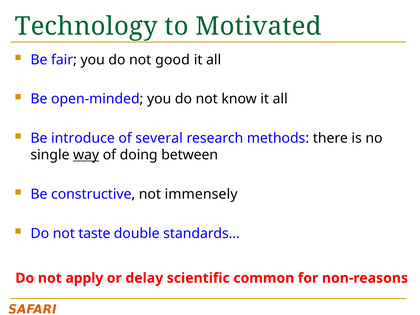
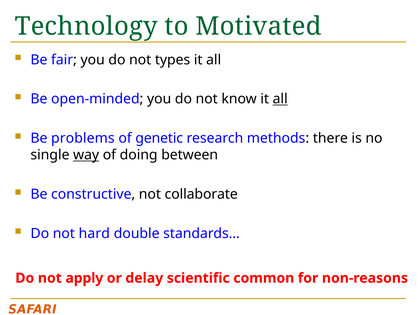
good: good -> types
all at (280, 99) underline: none -> present
introduce: introduce -> problems
several: several -> genetic
immensely: immensely -> collaborate
taste: taste -> hard
